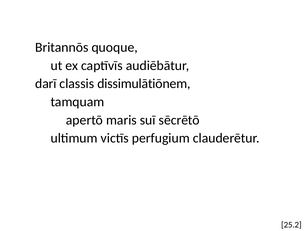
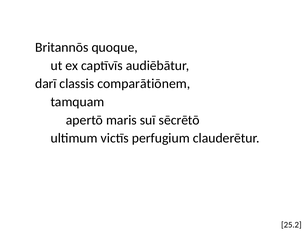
dissimulātiōnem: dissimulātiōnem -> comparātiōnem
